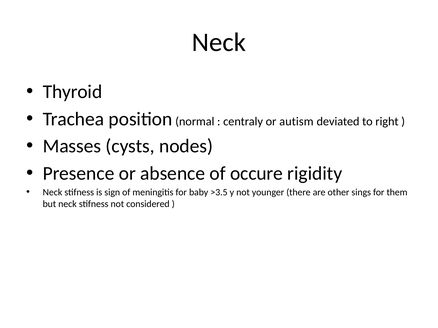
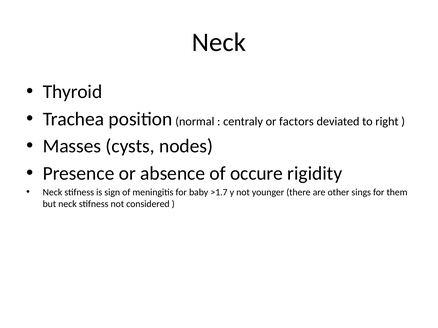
autism: autism -> factors
>3.5: >3.5 -> >1.7
